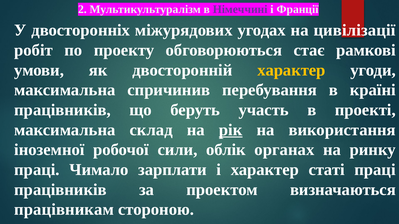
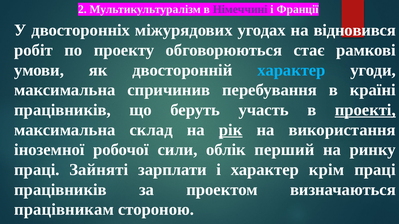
цивілізації: цивілізації -> відновився
характер at (291, 70) colour: yellow -> light blue
проекті underline: none -> present
органах: органах -> перший
Чимало: Чимало -> Зайняті
статі: статі -> крім
